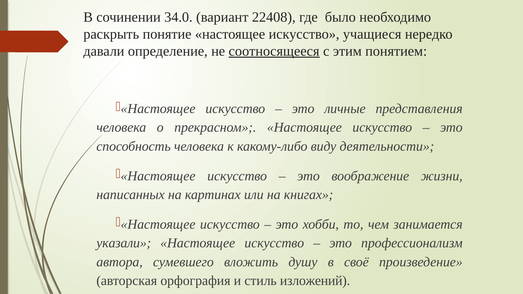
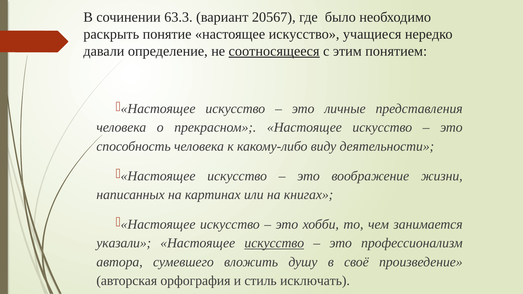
34.0: 34.0 -> 63.3
22408: 22408 -> 20567
искусство at (274, 243) underline: none -> present
изложений: изложений -> исключать
